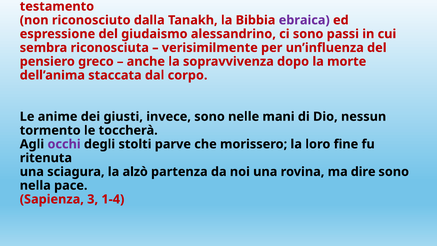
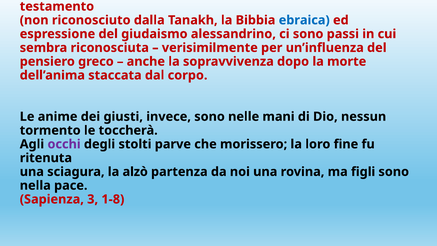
ebraica colour: purple -> blue
dire: dire -> figli
1-4: 1-4 -> 1-8
